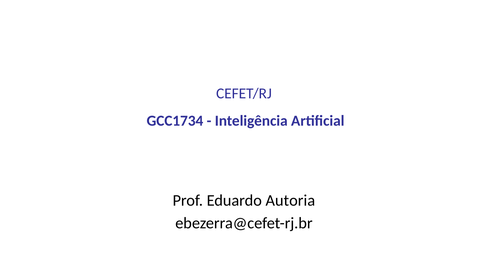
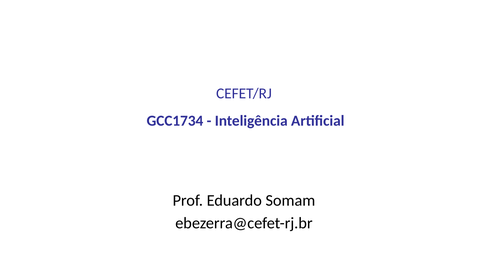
Autoria: Autoria -> Somam
